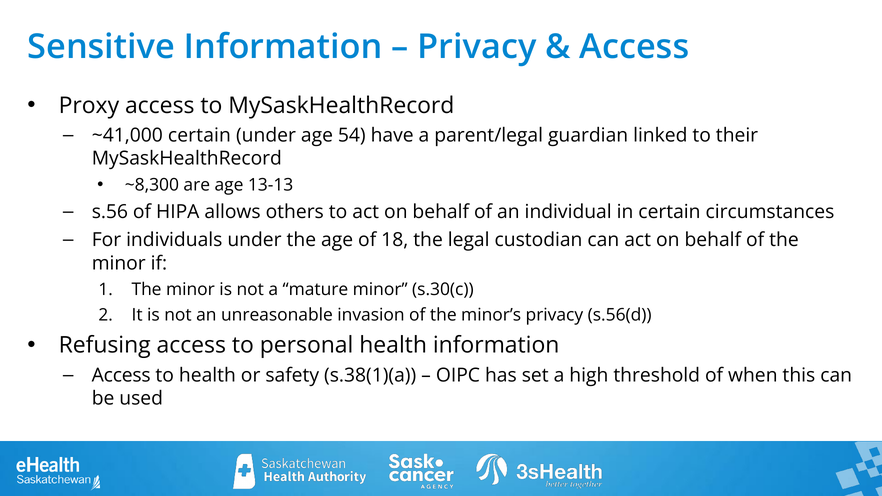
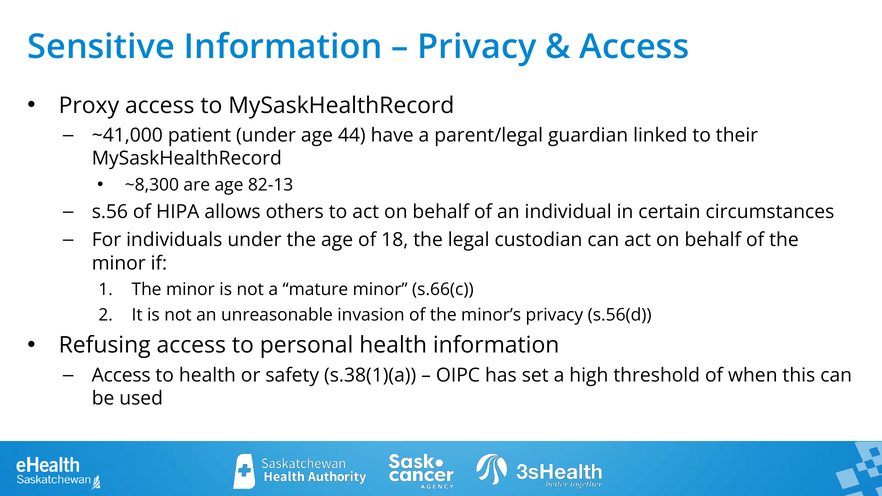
~41,000 certain: certain -> patient
54: 54 -> 44
13-13: 13-13 -> 82-13
s.30(c: s.30(c -> s.66(c
